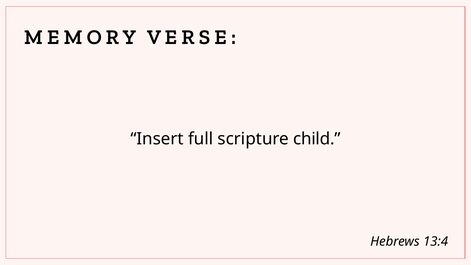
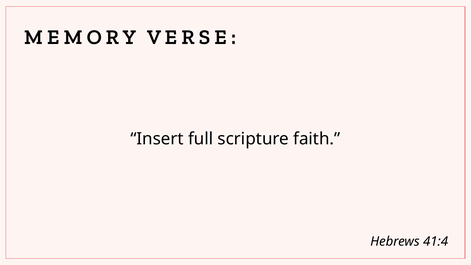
child: child -> faith
13:4: 13:4 -> 41:4
